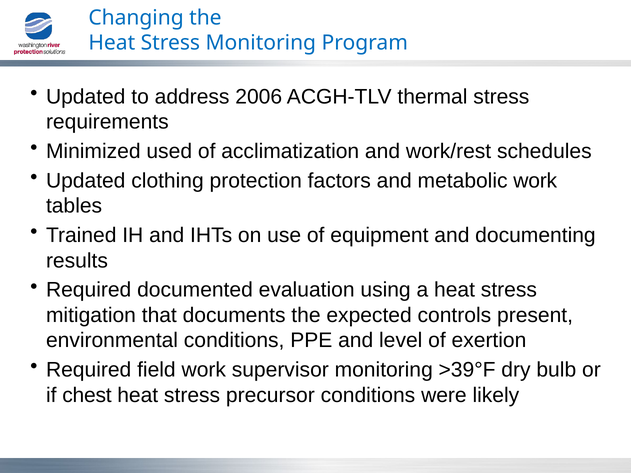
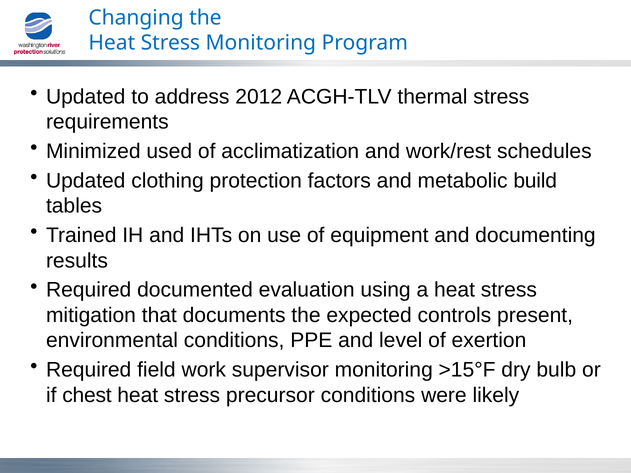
2006: 2006 -> 2012
metabolic work: work -> build
>39°F: >39°F -> >15°F
